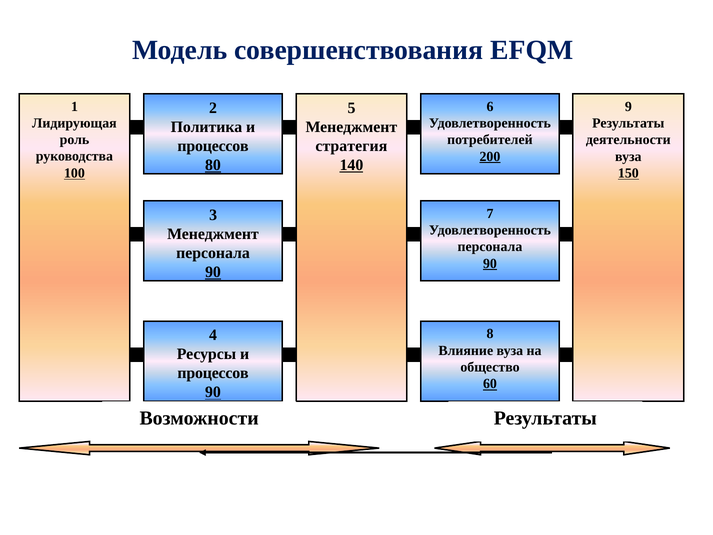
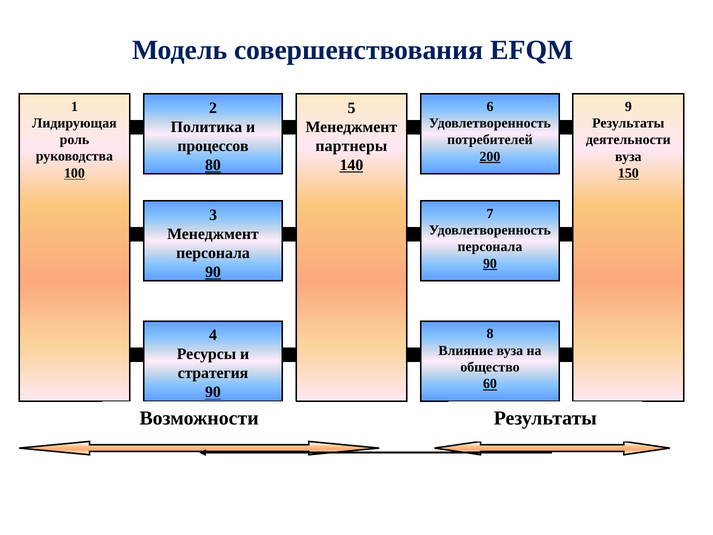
стратегия: стратегия -> партнеры
процессов at (213, 373): процессов -> стратегия
